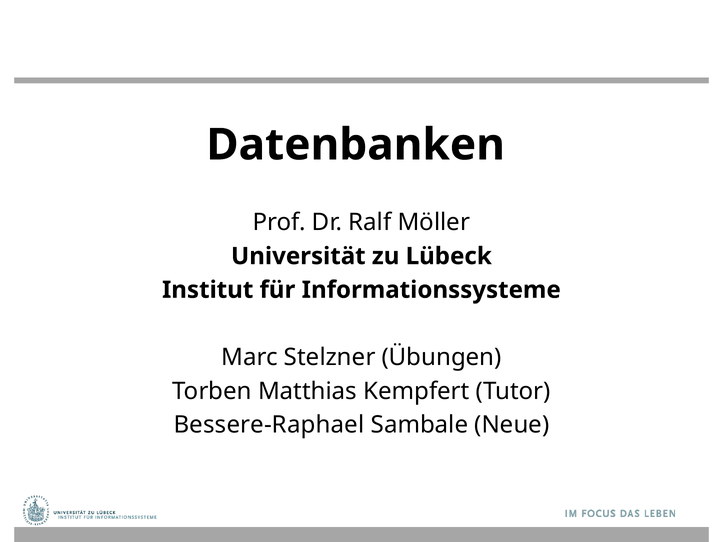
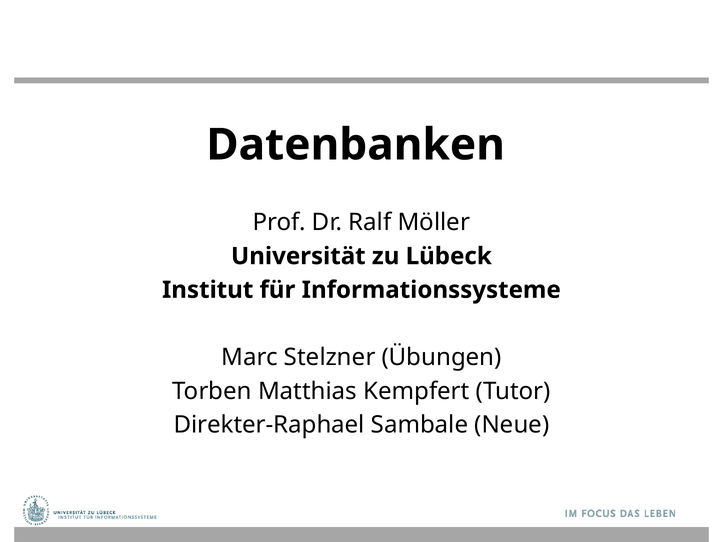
Bessere-Raphael: Bessere-Raphael -> Direkter-Raphael
